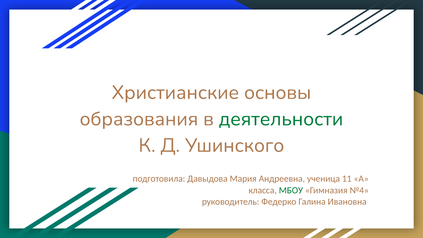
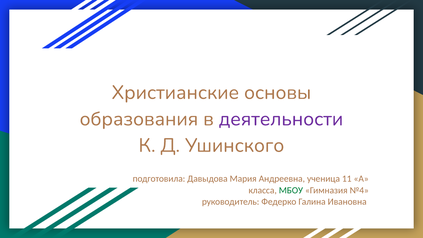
деятельности colour: green -> purple
